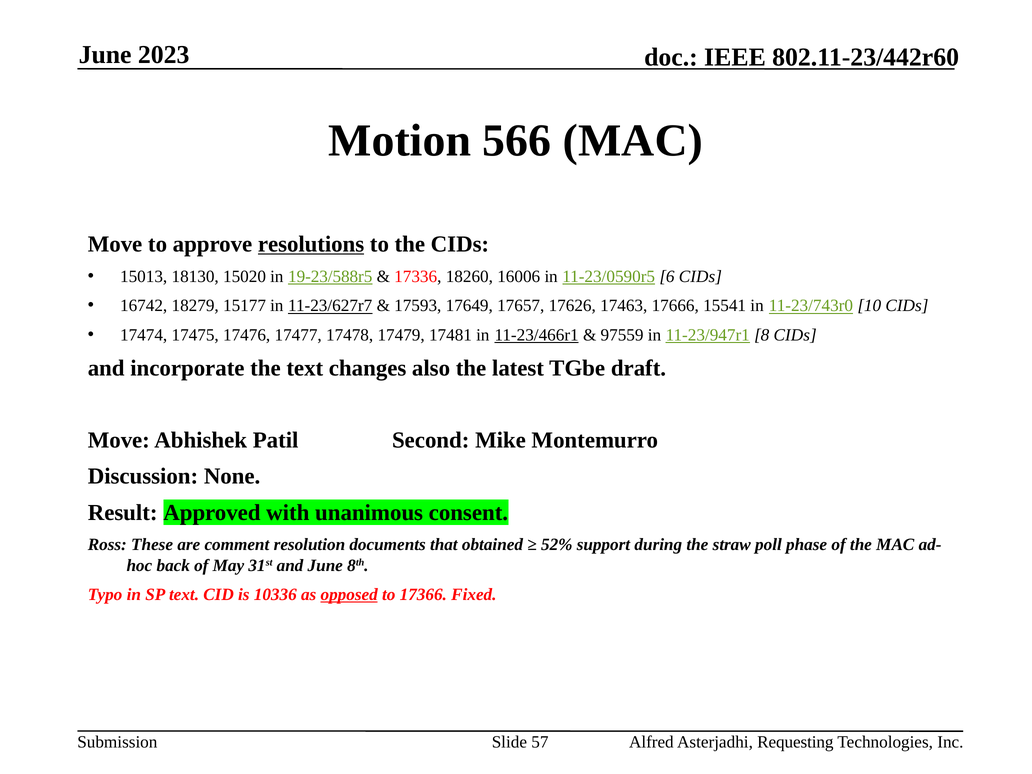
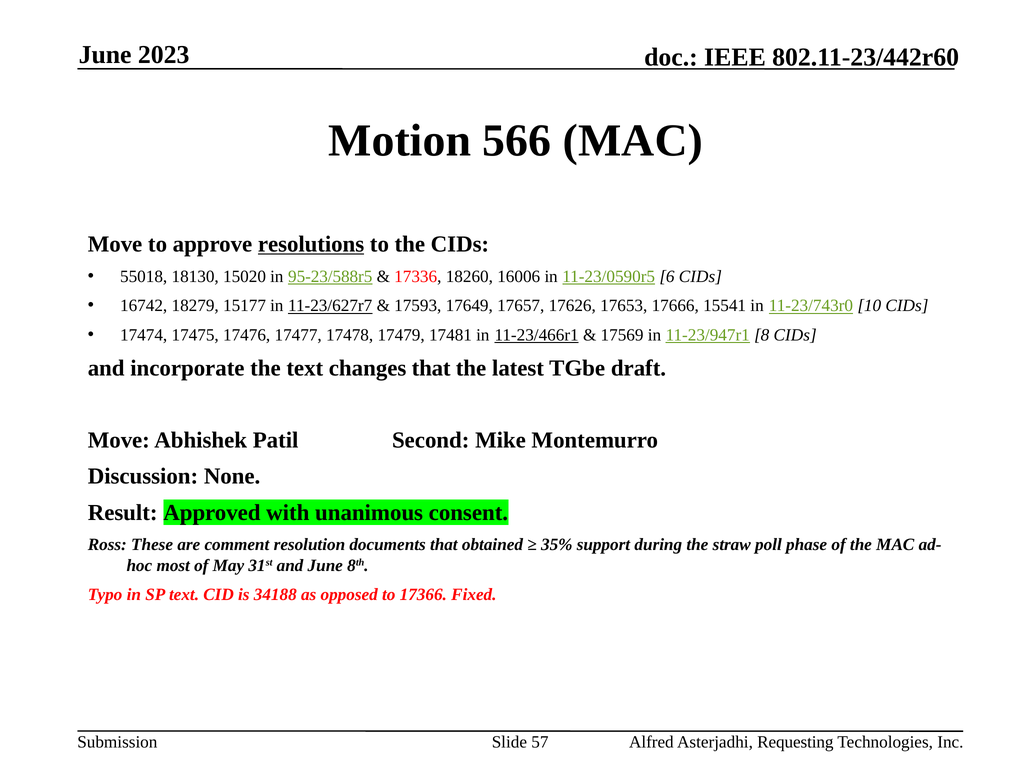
15013: 15013 -> 55018
19-23/588r5: 19-23/588r5 -> 95-23/588r5
17463: 17463 -> 17653
97559: 97559 -> 17569
changes also: also -> that
52%: 52% -> 35%
back: back -> most
10336: 10336 -> 34188
opposed underline: present -> none
